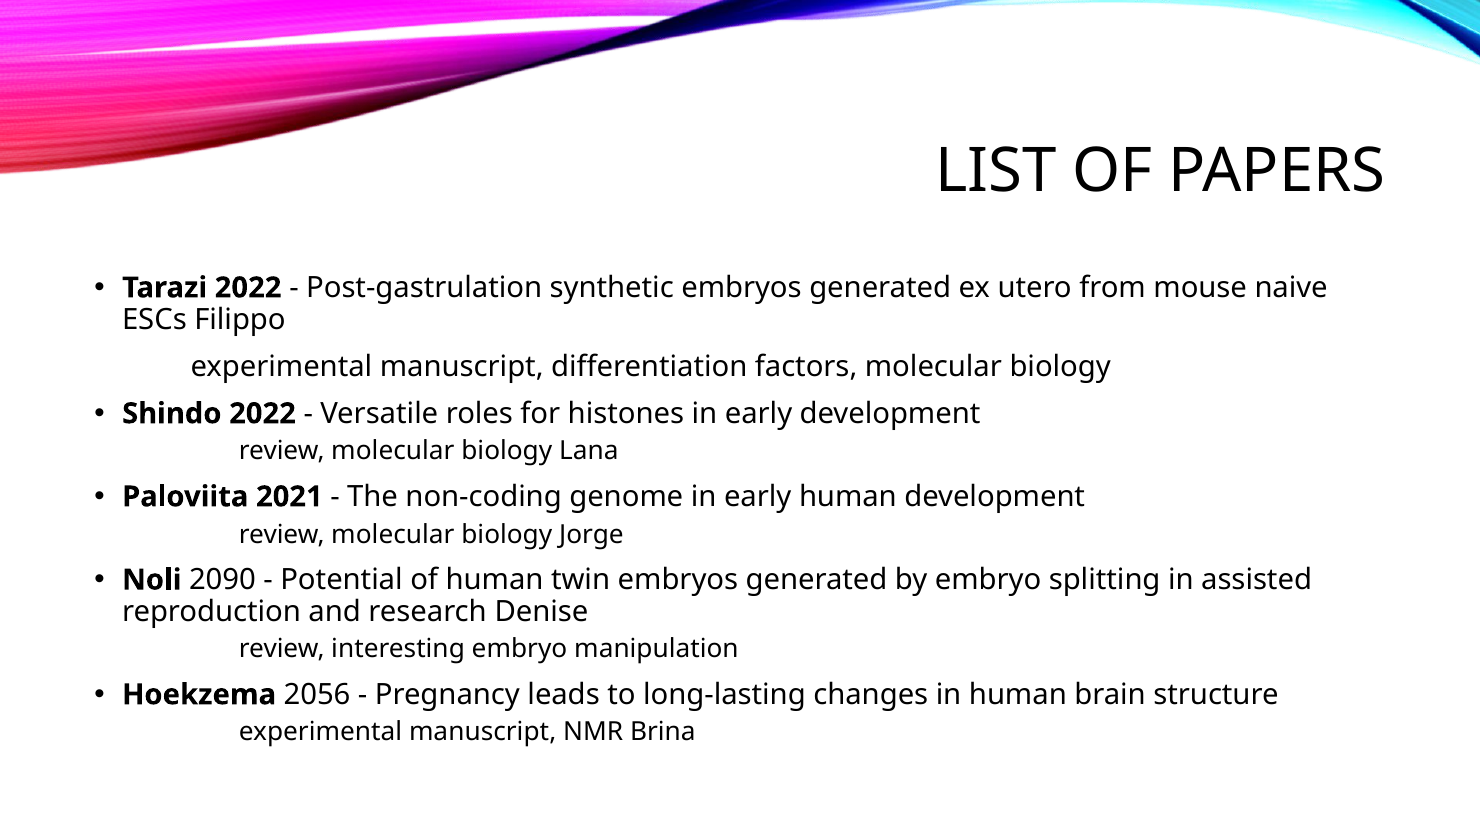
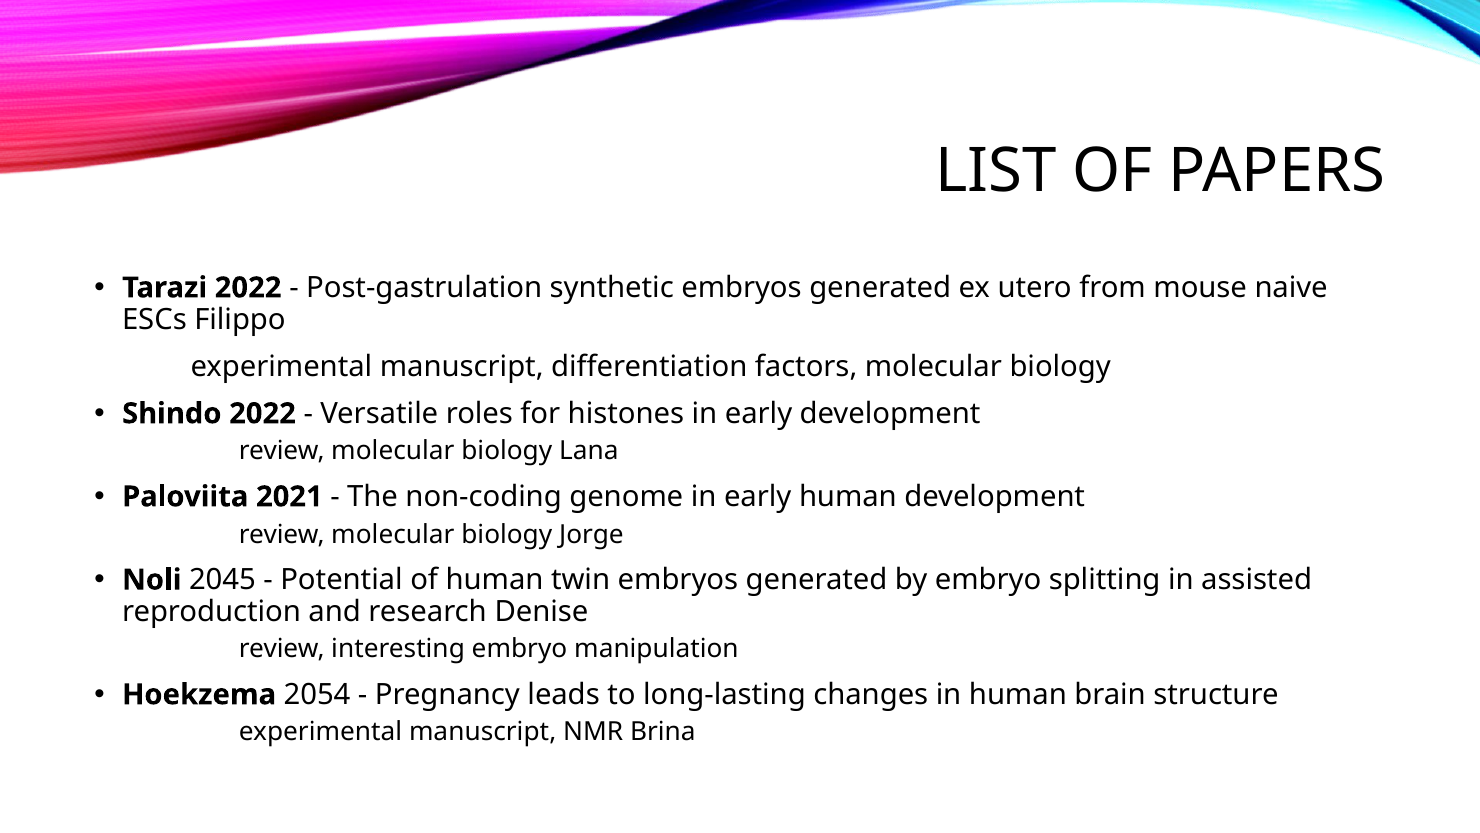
2090: 2090 -> 2045
2056: 2056 -> 2054
